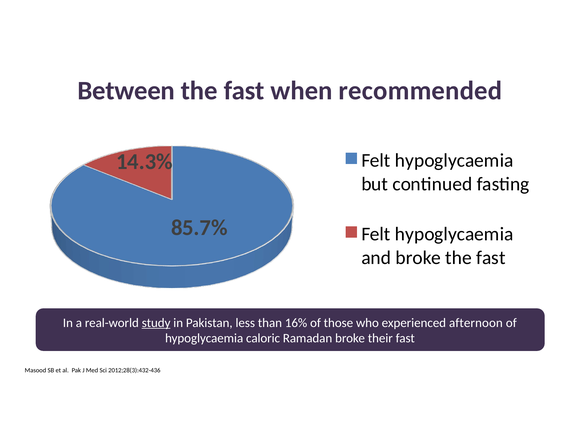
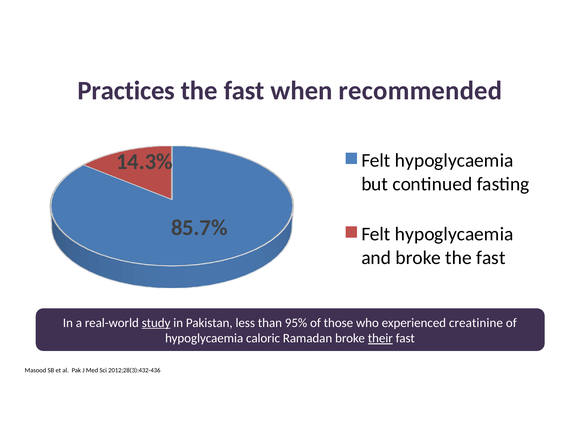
Between: Between -> Practices
16%: 16% -> 95%
afternoon: afternoon -> creatinine
their underline: none -> present
